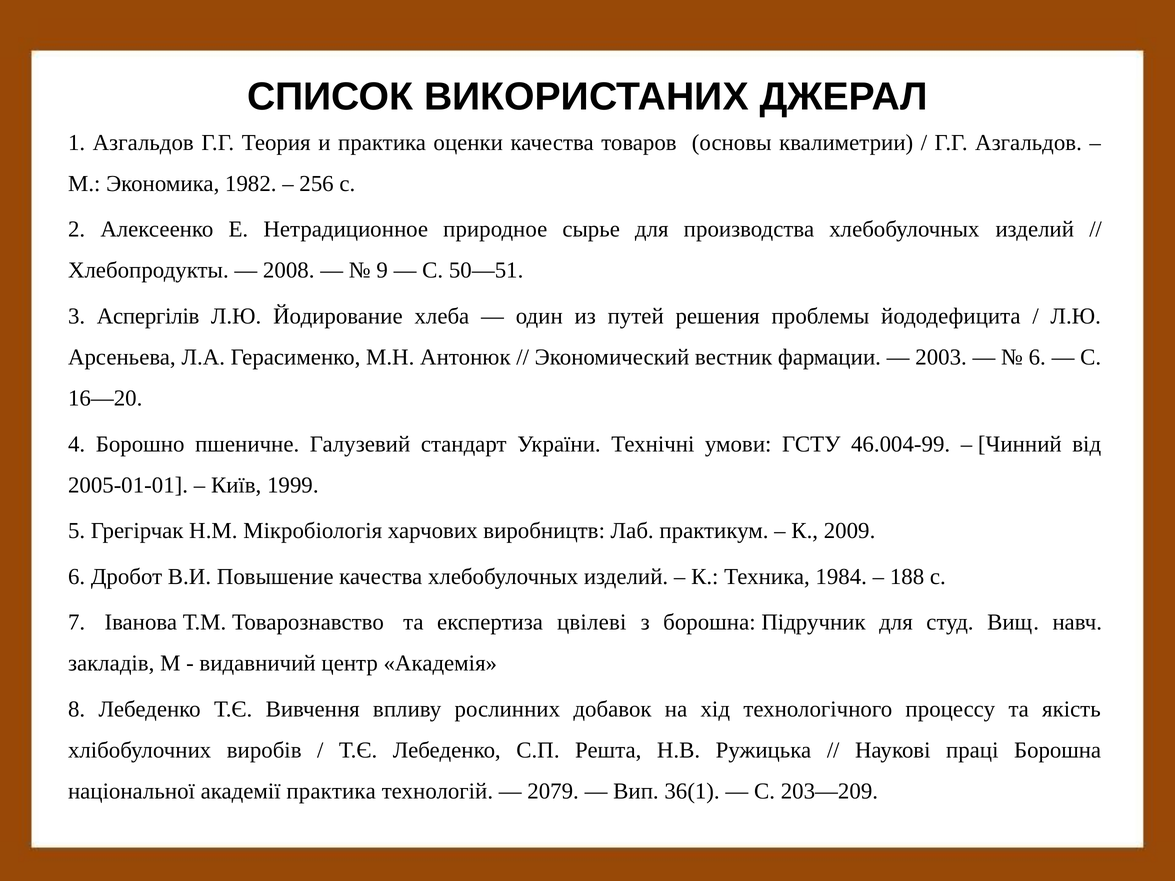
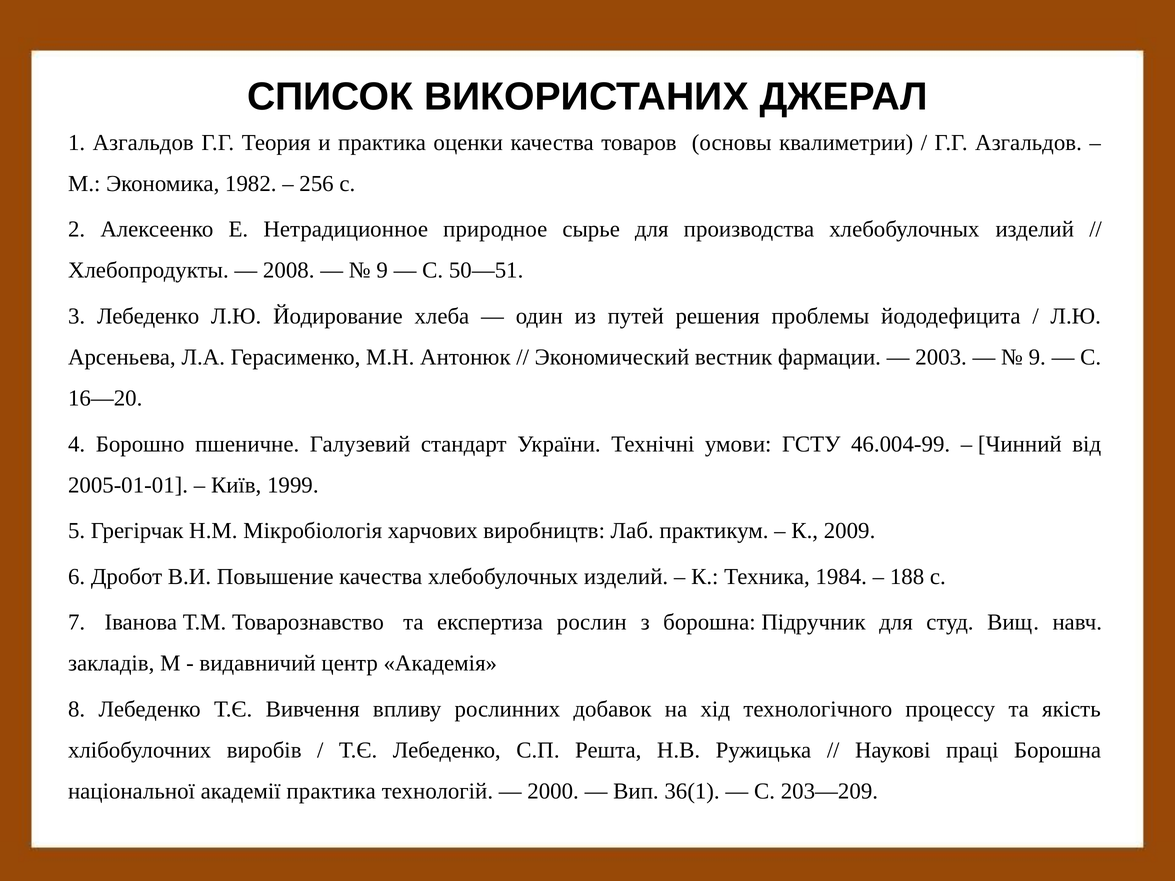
3 Аспергілів: Аспергілів -> Лебеденко
6 at (1037, 357): 6 -> 9
цвілеві: цвілеві -> рослин
2079: 2079 -> 2000
